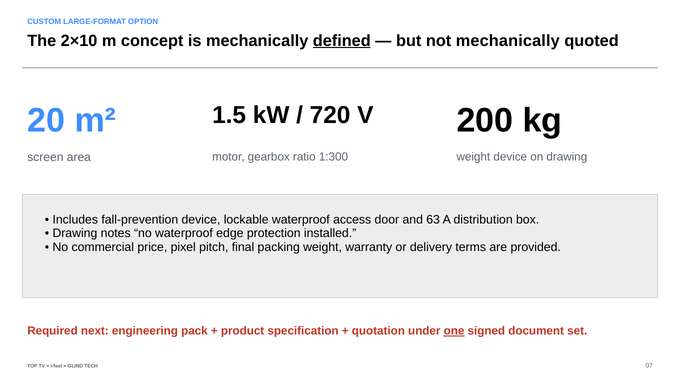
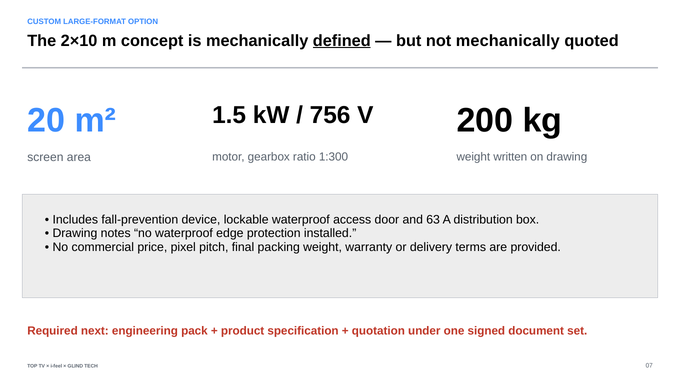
720: 720 -> 756
weight device: device -> written
one underline: present -> none
